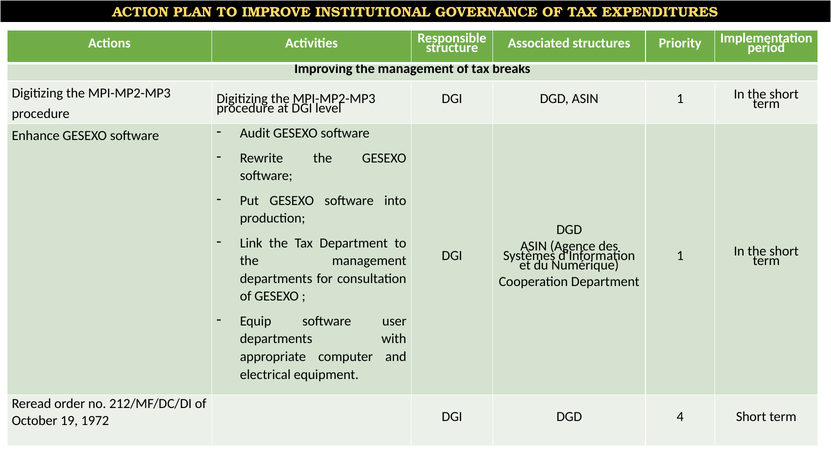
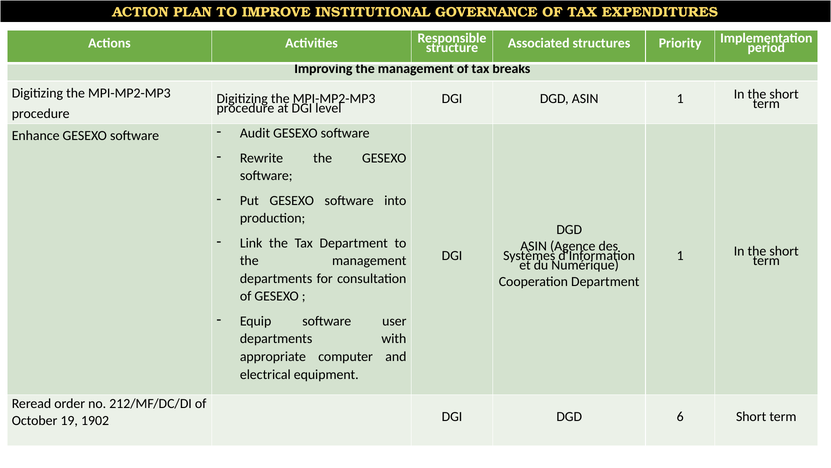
1972: 1972 -> 1902
4: 4 -> 6
